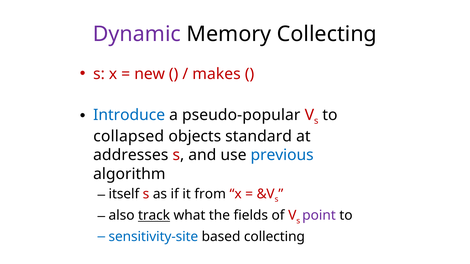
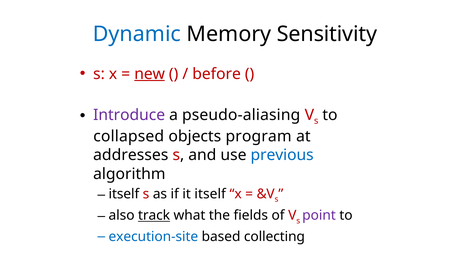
Dynamic colour: purple -> blue
Memory Collecting: Collecting -> Sensitivity
new underline: none -> present
makes: makes -> before
Introduce colour: blue -> purple
pseudo-popular: pseudo-popular -> pseudo-aliasing
standard: standard -> program
it from: from -> itself
sensitivity-site: sensitivity-site -> execution-site
